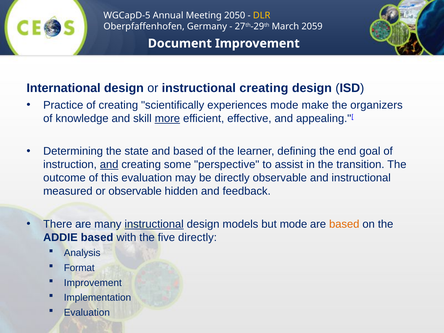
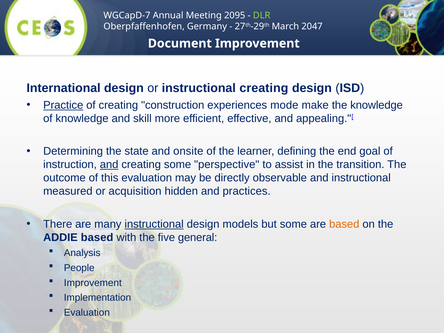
WGCapD-5: WGCapD-5 -> WGCapD-7
2050: 2050 -> 2095
DLR colour: yellow -> light green
2059: 2059 -> 2047
Practice underline: none -> present
scientifically: scientifically -> construction
the organizers: organizers -> knowledge
more underline: present -> none
and based: based -> onsite
or observable: observable -> acquisition
feedback: feedback -> practices
but mode: mode -> some
five directly: directly -> general
Format: Format -> People
